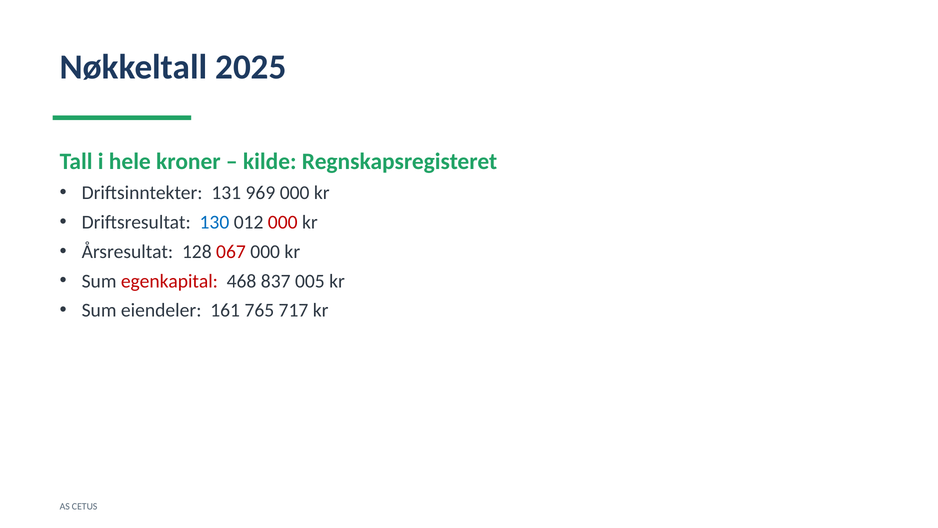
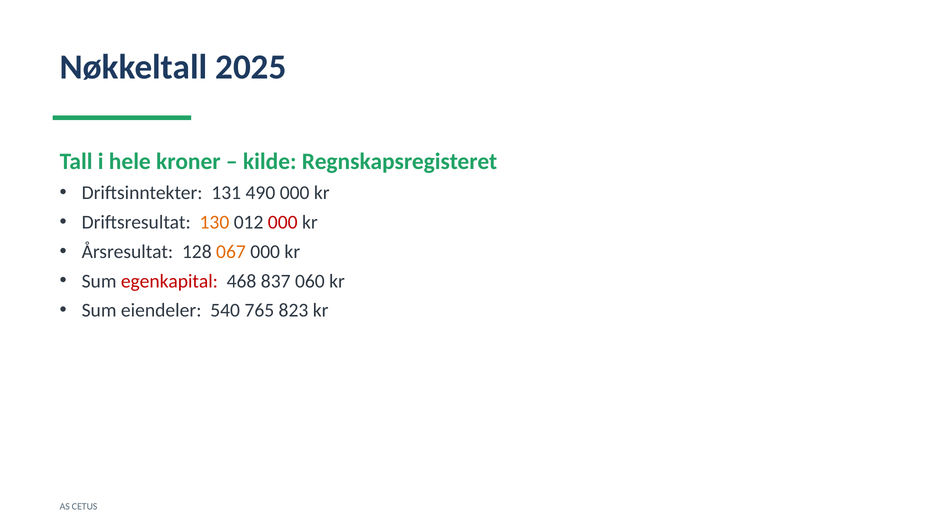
969: 969 -> 490
130 colour: blue -> orange
067 colour: red -> orange
005: 005 -> 060
161: 161 -> 540
717: 717 -> 823
